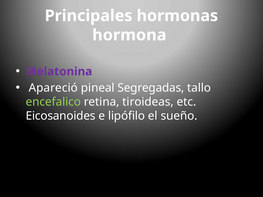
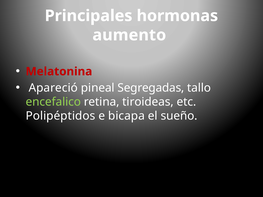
hormona: hormona -> aumento
Melatonina colour: purple -> red
Eicosanoides: Eicosanoides -> Polipéptidos
lipófilo: lipófilo -> bicapa
